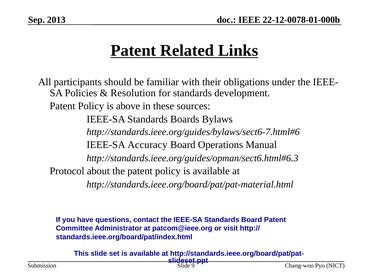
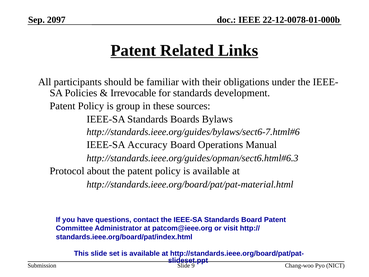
2013: 2013 -> 2097
Resolution: Resolution -> Irrevocable
above: above -> group
